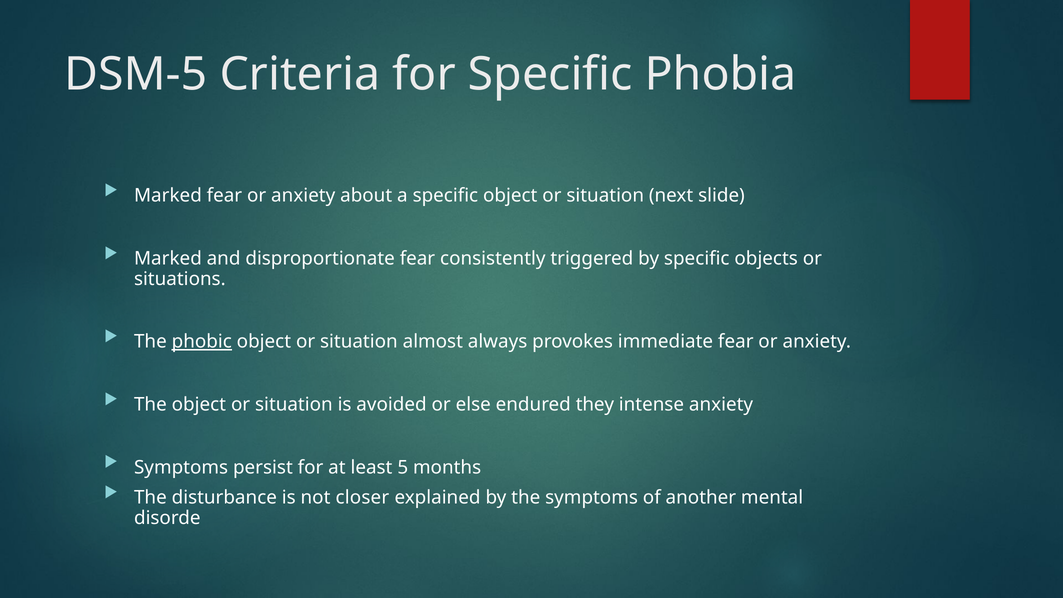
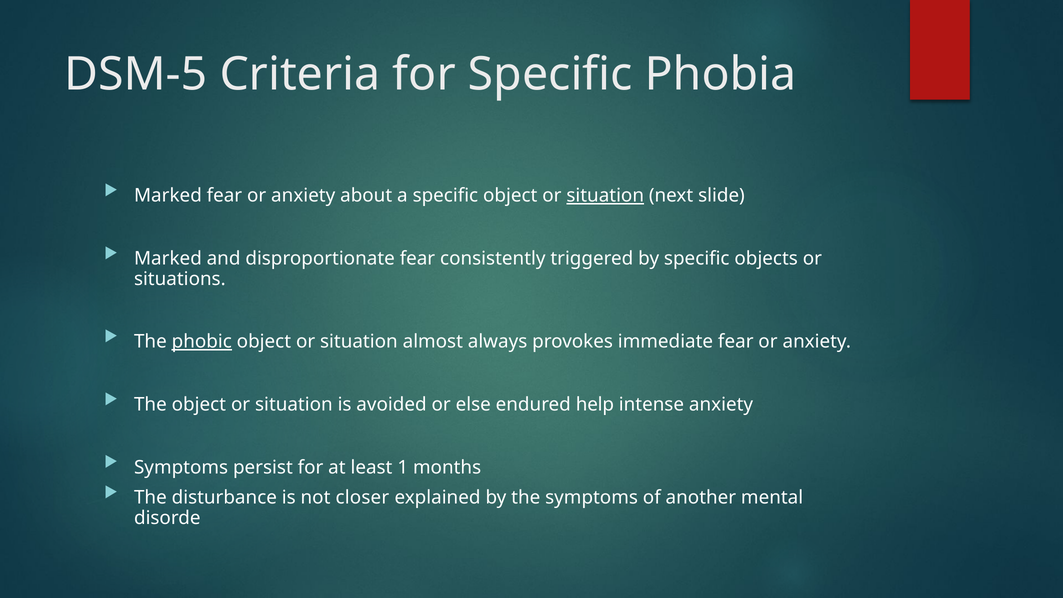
situation at (605, 196) underline: none -> present
they: they -> help
5: 5 -> 1
